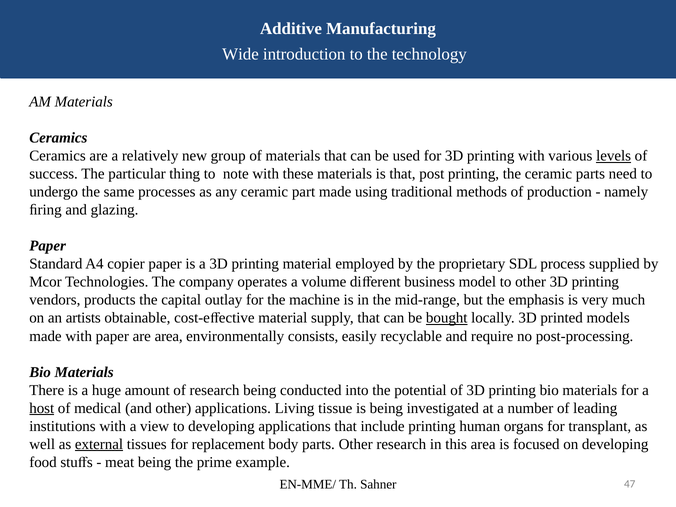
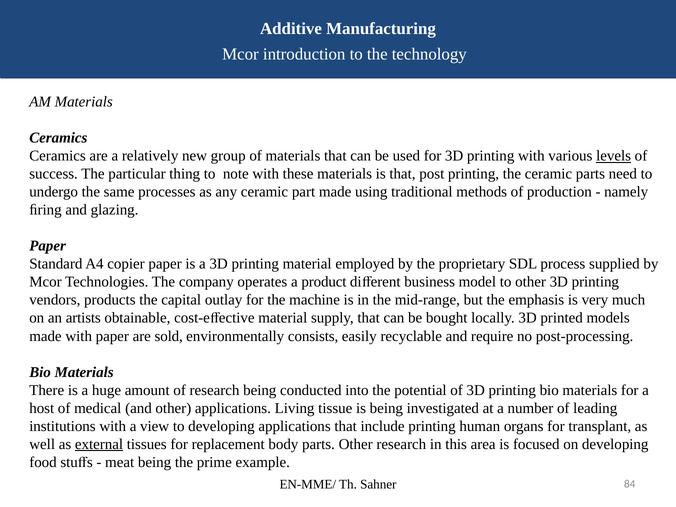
Wide at (240, 54): Wide -> Mcor
volume: volume -> product
bought underline: present -> none
are area: area -> sold
host underline: present -> none
47: 47 -> 84
